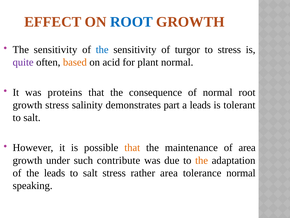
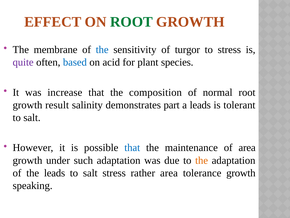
ROOT at (131, 22) colour: blue -> green
sensitivity at (56, 50): sensitivity -> membrane
based colour: orange -> blue
plant normal: normal -> species
proteins: proteins -> increase
consequence: consequence -> composition
growth stress: stress -> result
that at (132, 147) colour: orange -> blue
such contribute: contribute -> adaptation
tolerance normal: normal -> growth
